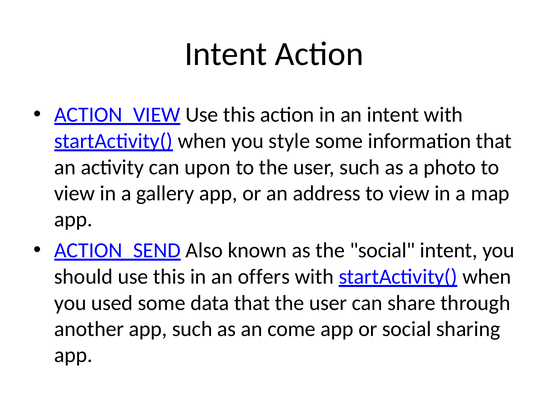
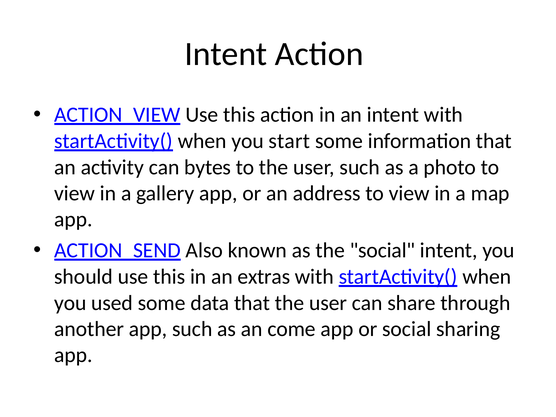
style: style -> start
upon: upon -> bytes
offers: offers -> extras
